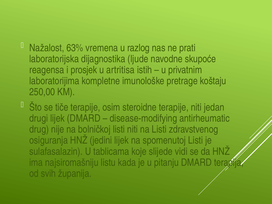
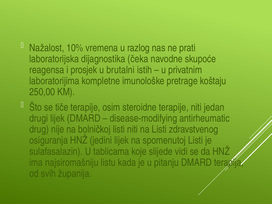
63%: 63% -> 10%
ljude: ljude -> čeka
artritisa: artritisa -> brutalni
